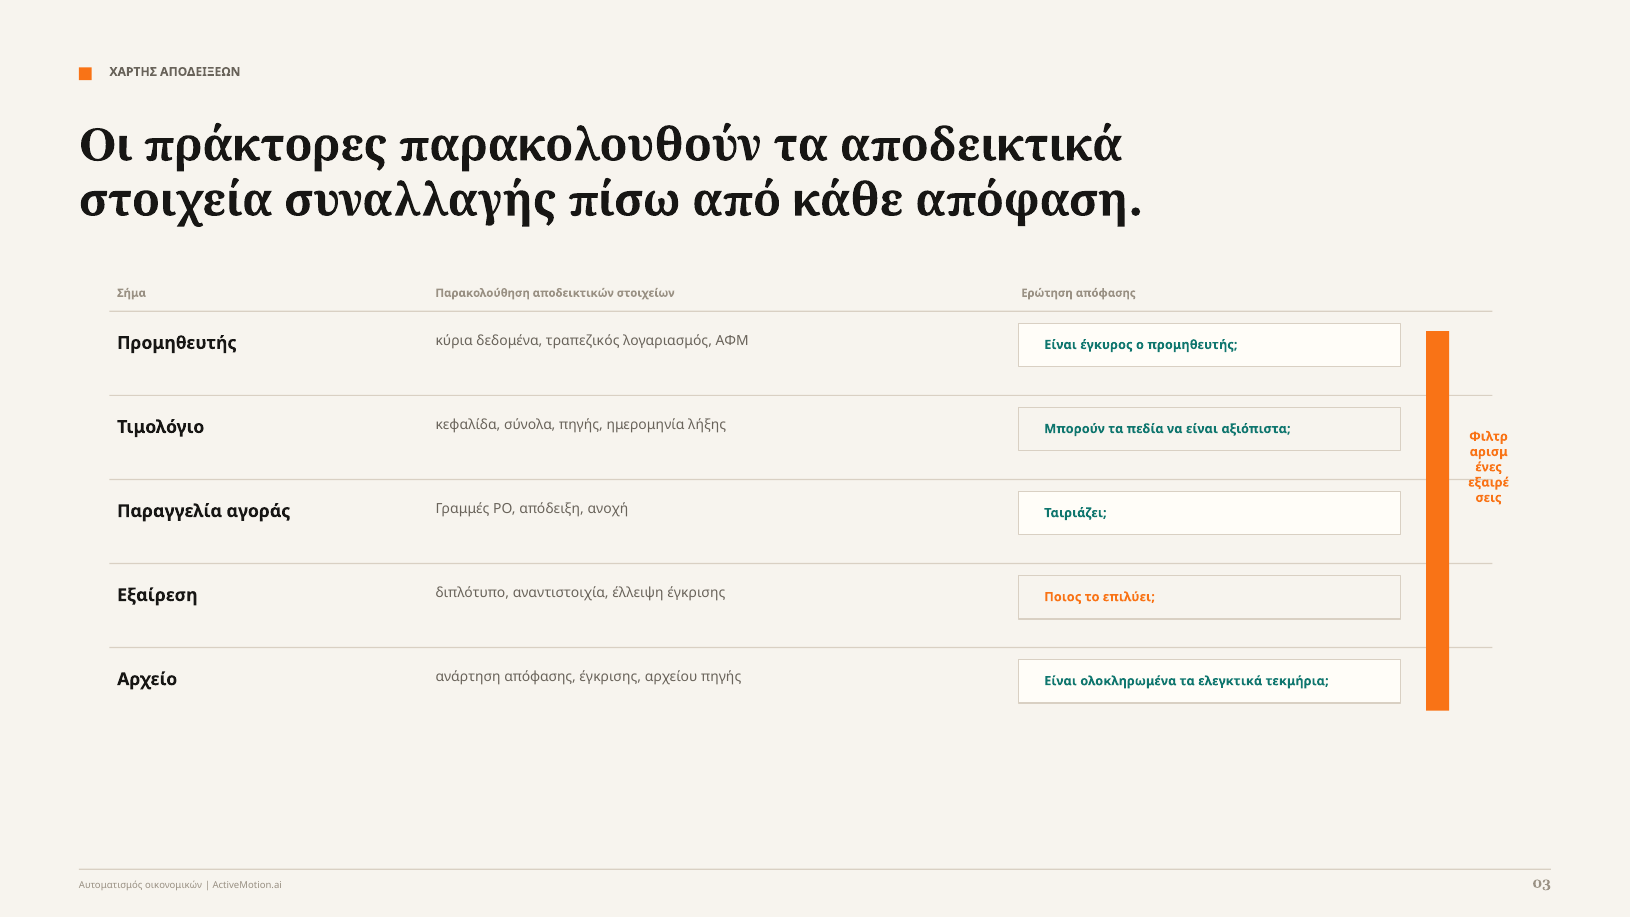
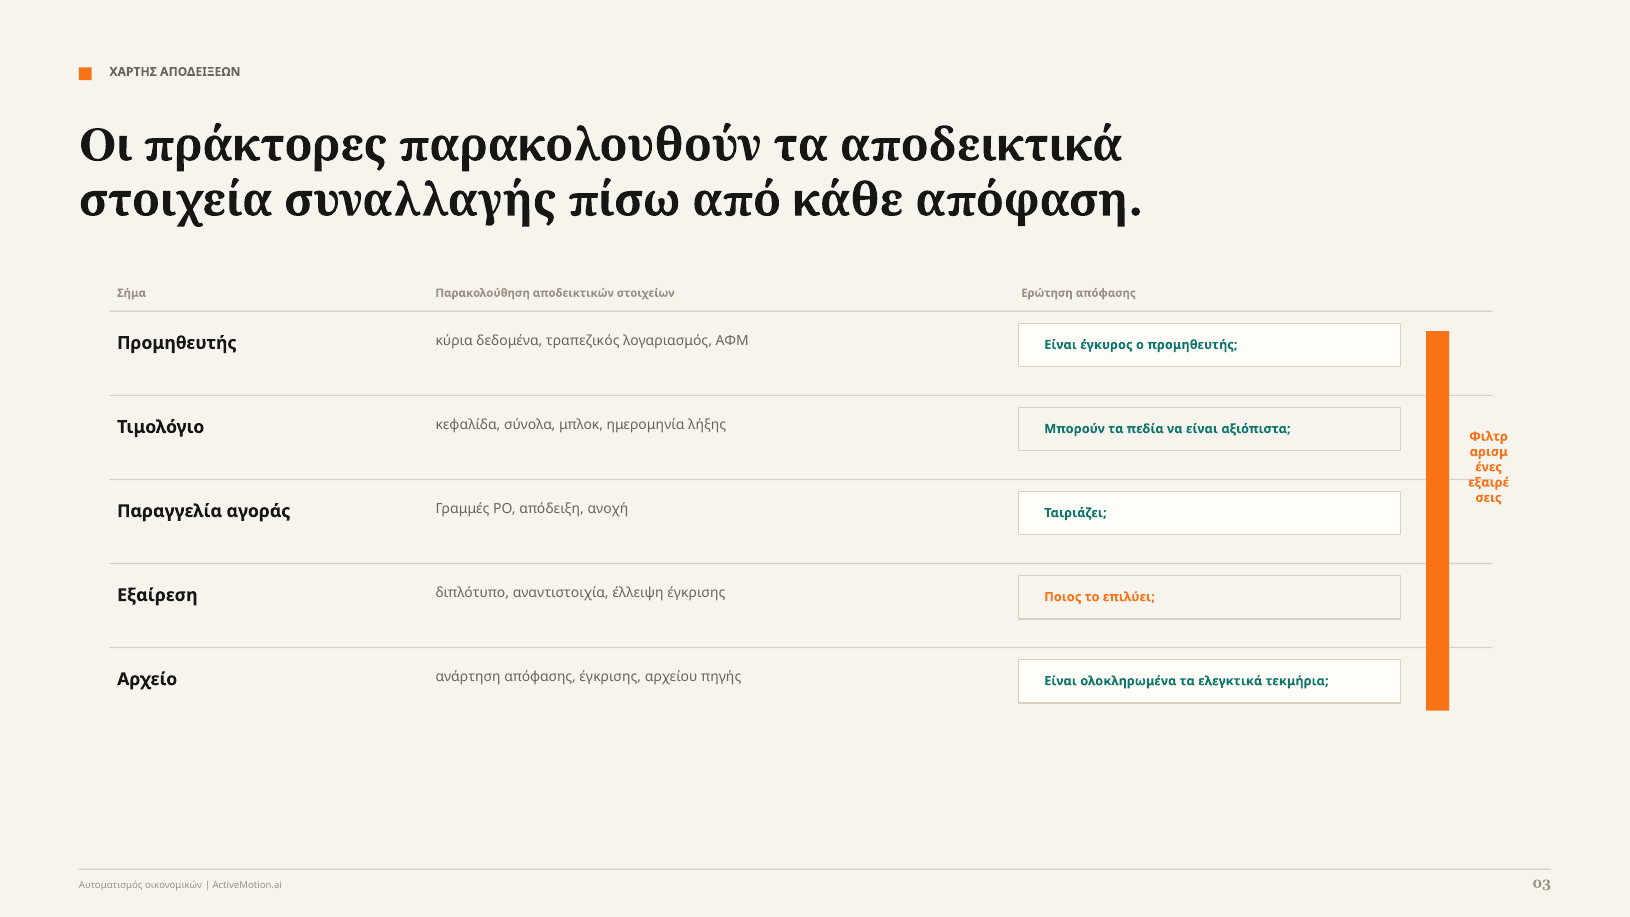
σύνολα πηγής: πηγής -> μπλοκ
